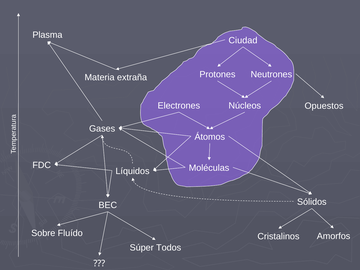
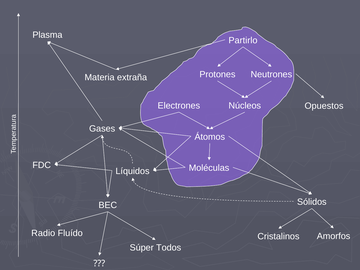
Ciudad: Ciudad -> Partirlo
Sobre: Sobre -> Radio
